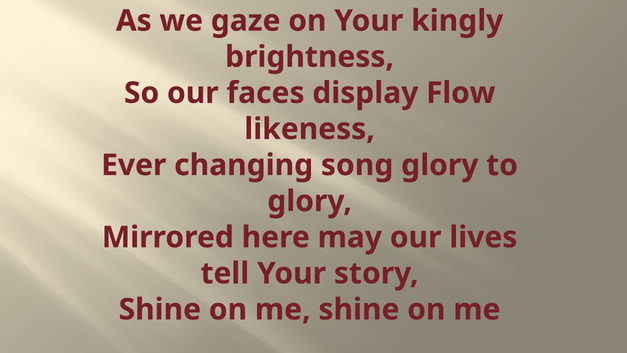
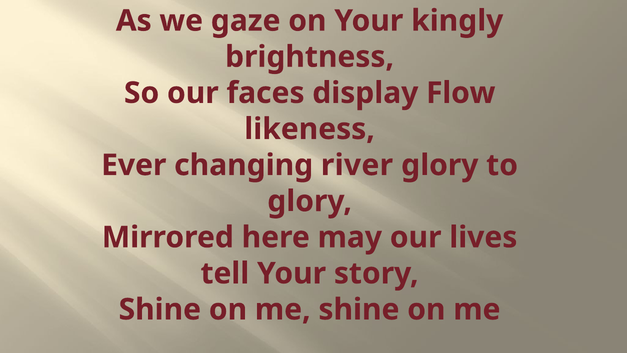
song: song -> river
